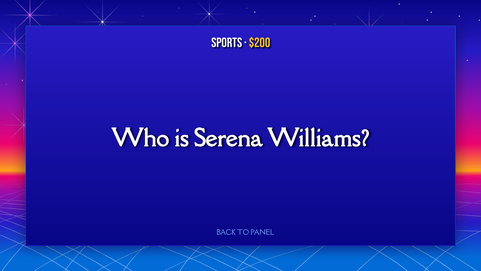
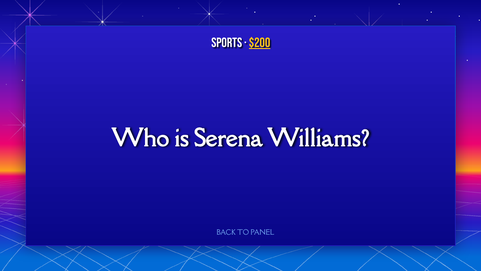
$200 underline: none -> present
